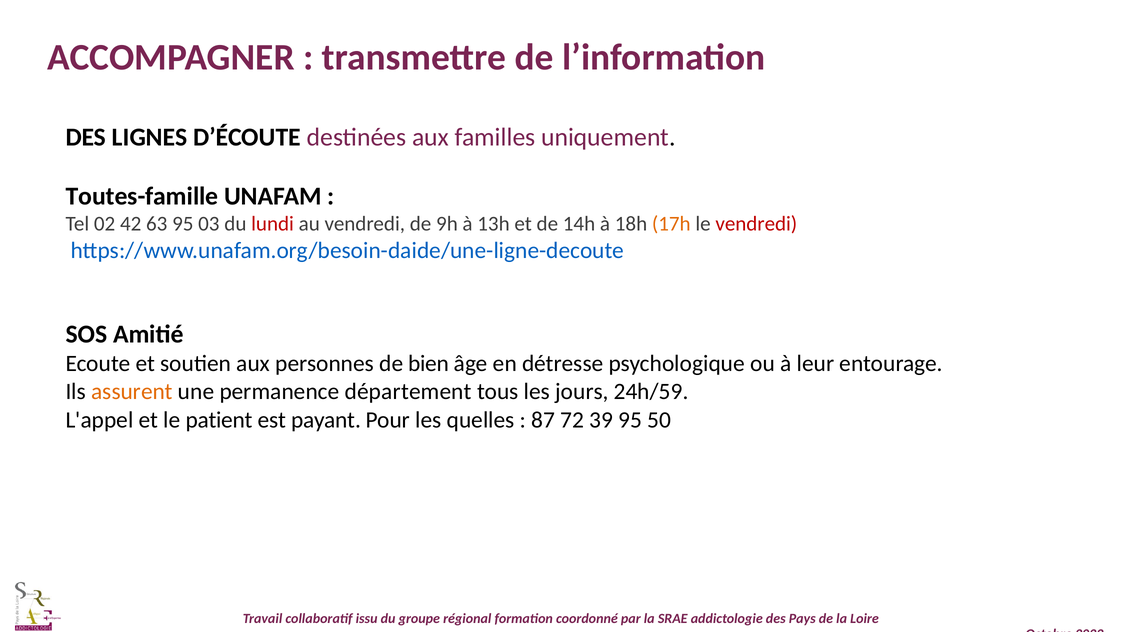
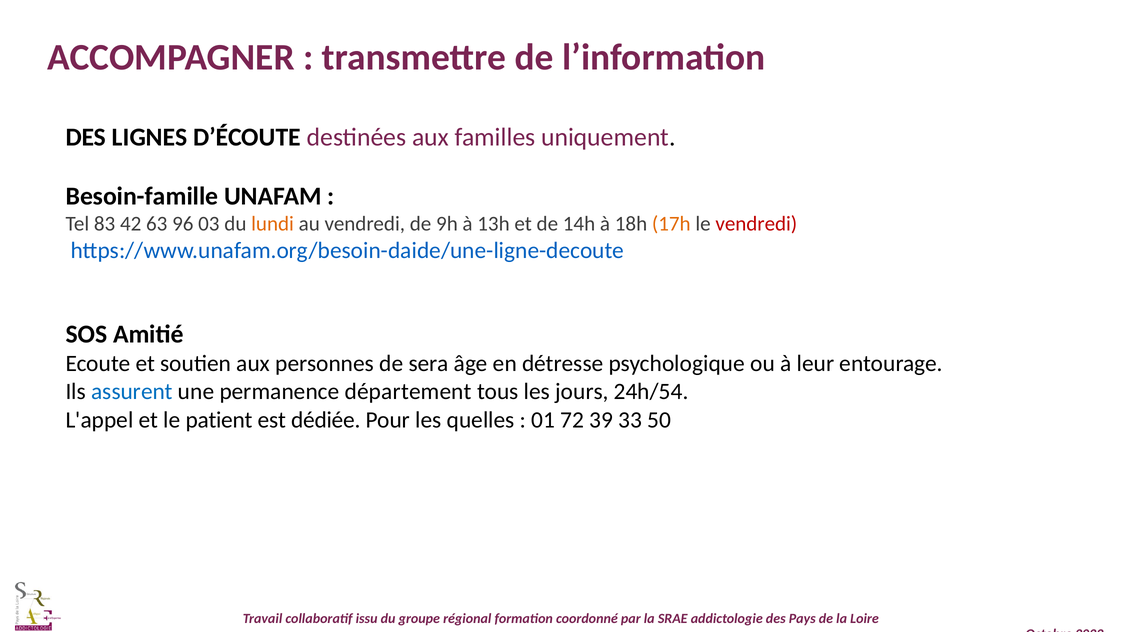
Toutes-famille: Toutes-famille -> Besoin-famille
02: 02 -> 83
63 95: 95 -> 96
lundi colour: red -> orange
bien: bien -> sera
assurent colour: orange -> blue
24h/59: 24h/59 -> 24h/54
payant: payant -> dédiée
87: 87 -> 01
39 95: 95 -> 33
